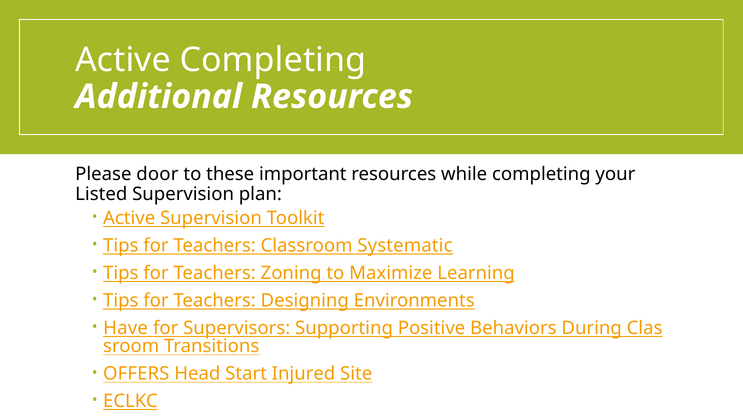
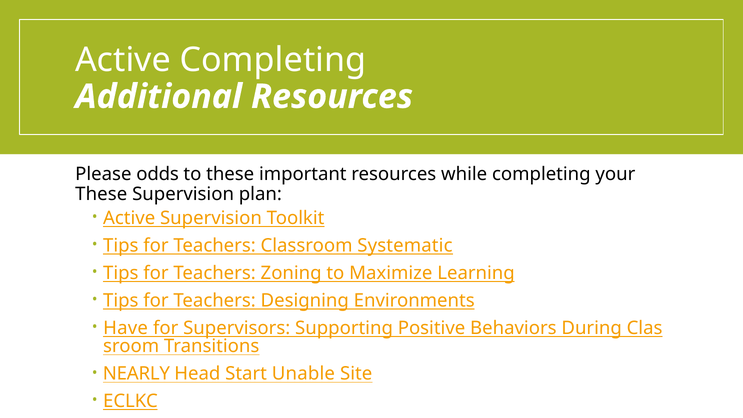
door: door -> odds
Listed at (101, 194): Listed -> These
OFFERS: OFFERS -> NEARLY
Injured: Injured -> Unable
